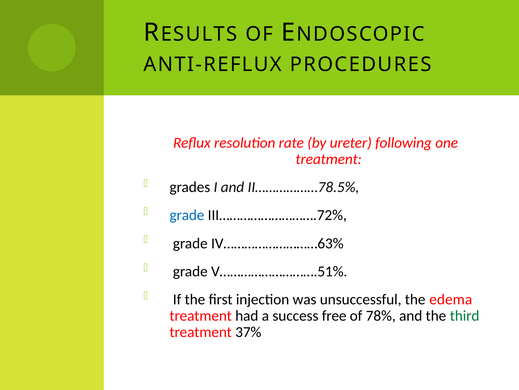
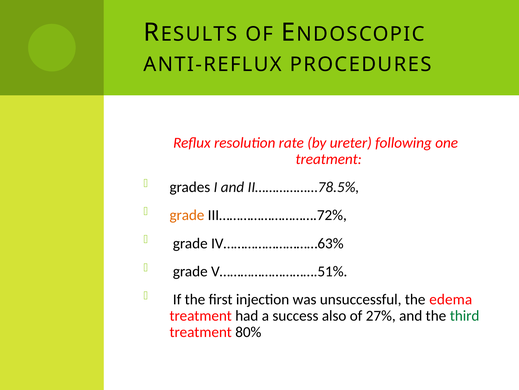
grade at (187, 215) colour: blue -> orange
free: free -> also
78%: 78% -> 27%
37%: 37% -> 80%
